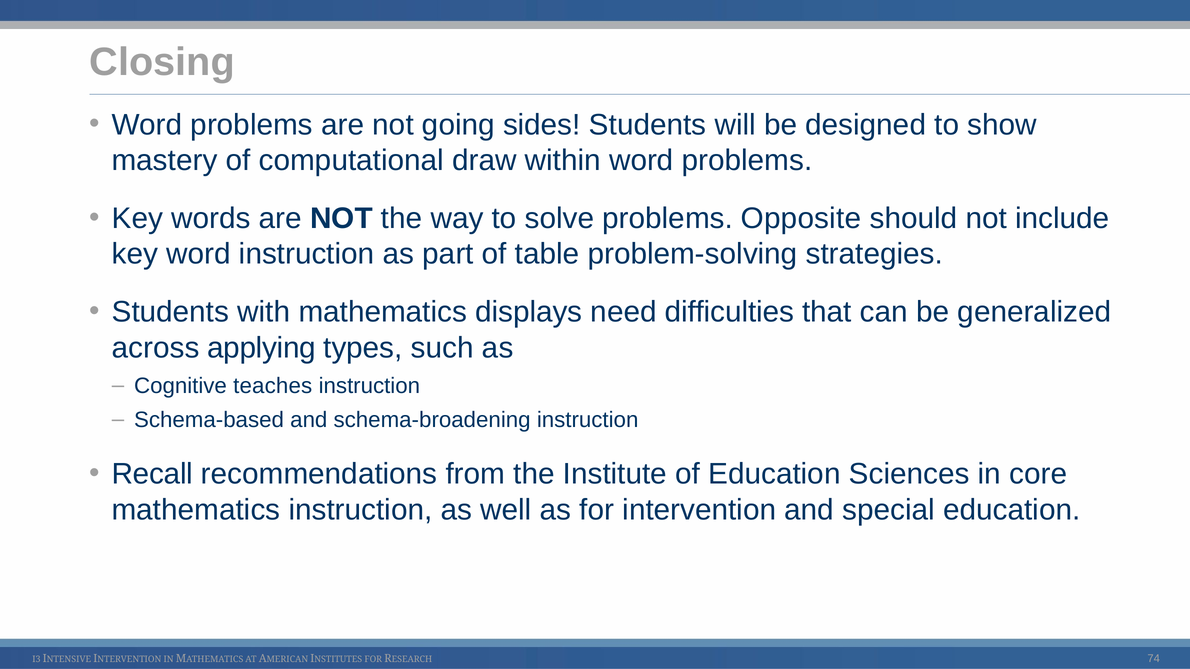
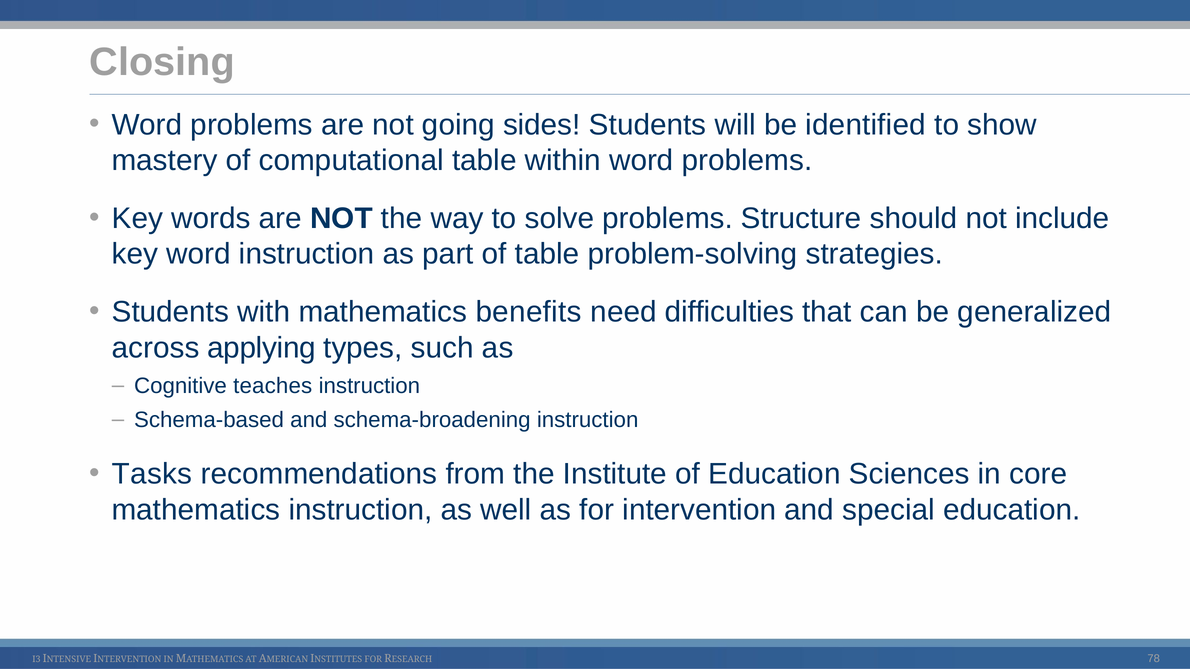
designed: designed -> identified
computational draw: draw -> table
Opposite: Opposite -> Structure
displays: displays -> benefits
Recall: Recall -> Tasks
74: 74 -> 78
